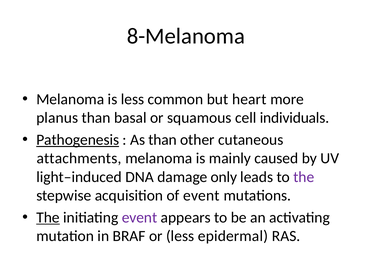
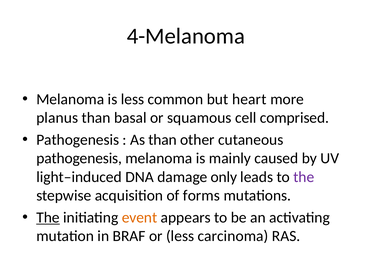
8-Melanoma: 8-Melanoma -> 4-Melanoma
individuals: individuals -> comprised
Pathogenesis at (78, 140) underline: present -> none
attachments at (79, 158): attachments -> pathogenesis
of event: event -> forms
event at (139, 217) colour: purple -> orange
epidermal: epidermal -> carcinoma
